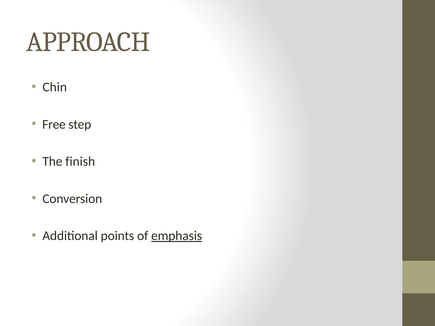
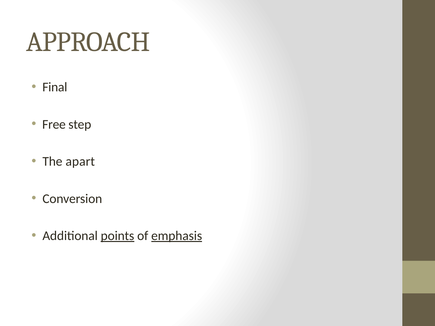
Chin: Chin -> Final
finish: finish -> apart
points underline: none -> present
